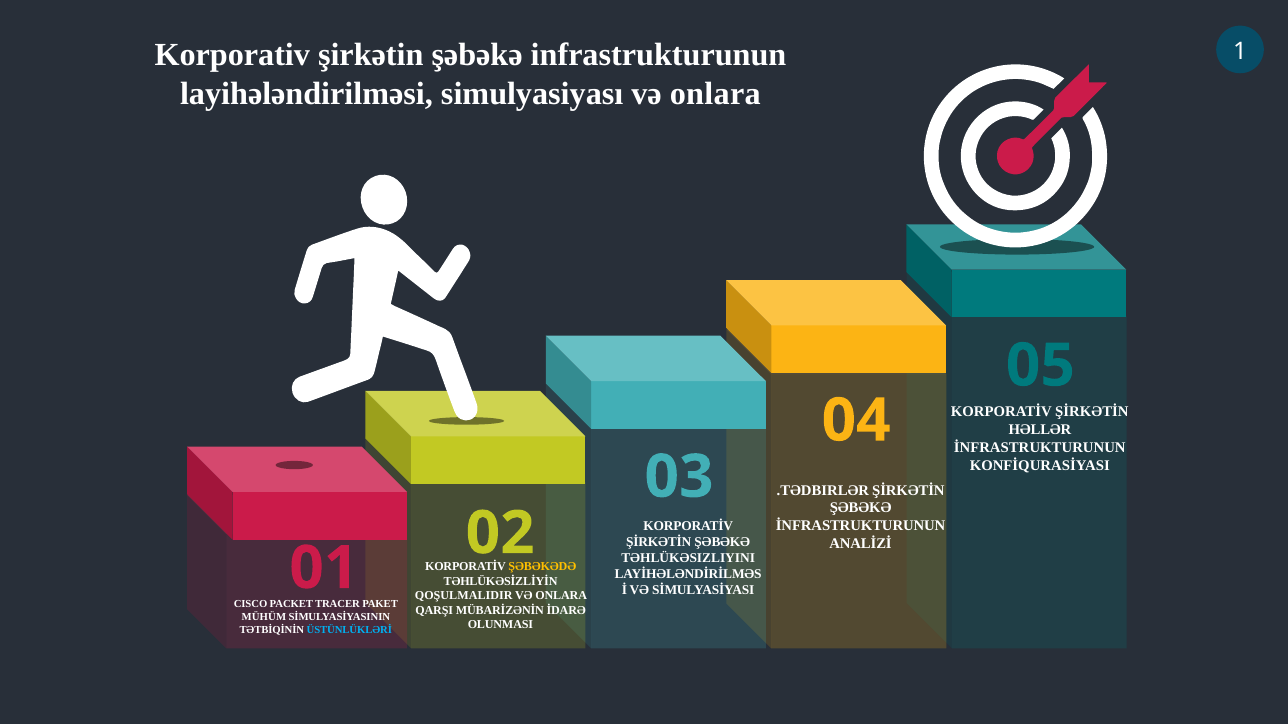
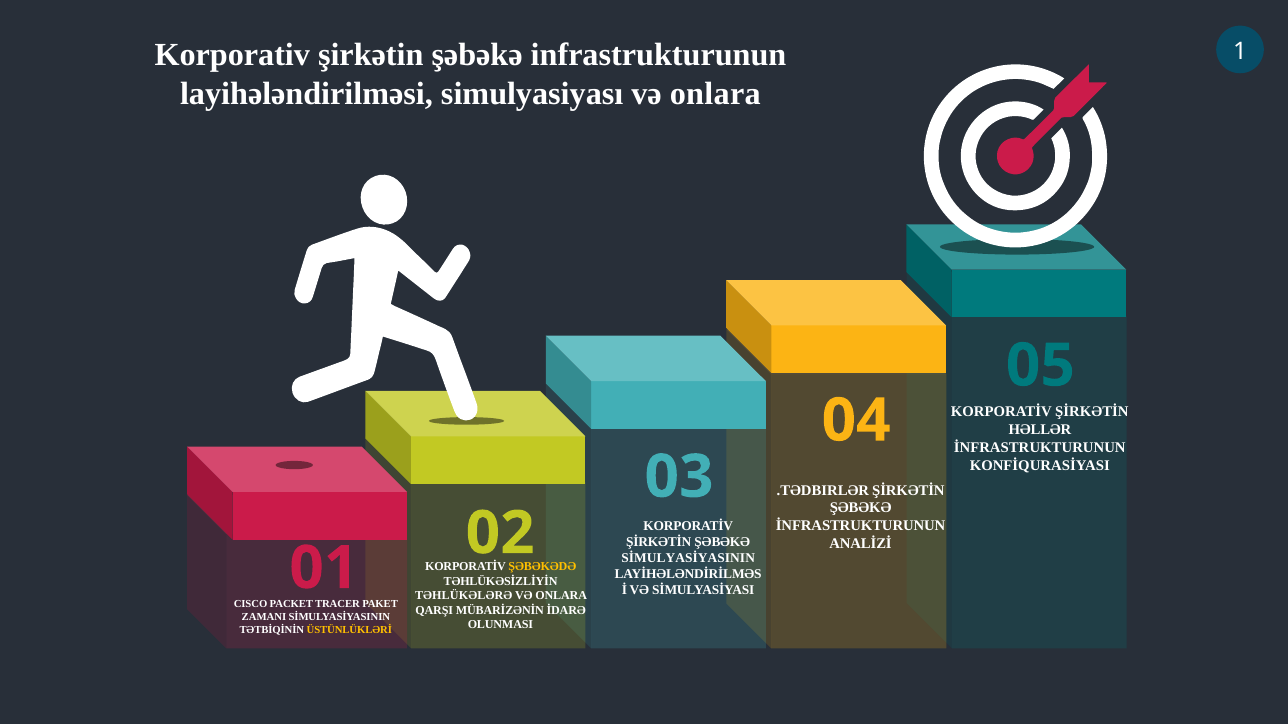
TƏHLÜKƏSIZLIYINI at (688, 558): TƏHLÜKƏSIZLIYINI -> SİMULYASİYASININ
QOŞULMALIDIR: QOŞULMALIDIR -> TƏHLÜKƏLƏRƏ
MÜHÜM: MÜHÜM -> ZAMANI
ÜSTÜNLÜKLƏRİ colour: light blue -> yellow
